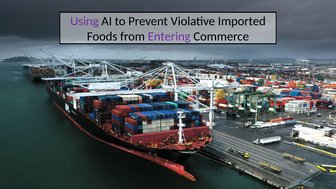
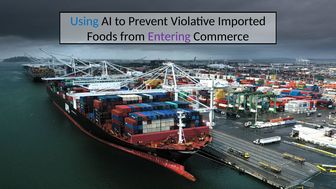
Using colour: purple -> blue
